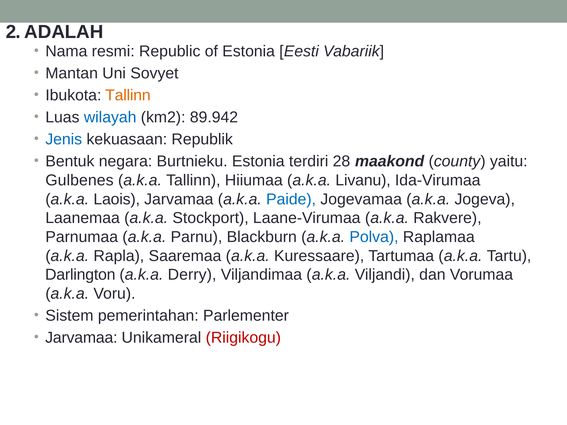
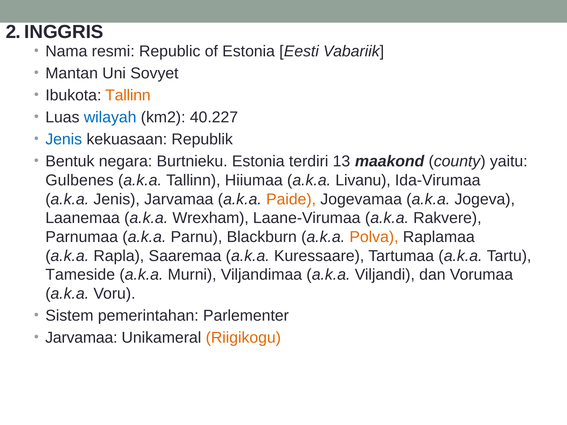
ADALAH: ADALAH -> INGGRIS
89.942: 89.942 -> 40.227
28: 28 -> 13
a.k.a Laois: Laois -> Jenis
Paide colour: blue -> orange
Stockport: Stockport -> Wrexham
Polva colour: blue -> orange
Darlington: Darlington -> Tameside
Derry: Derry -> Murni
Riigikogu colour: red -> orange
